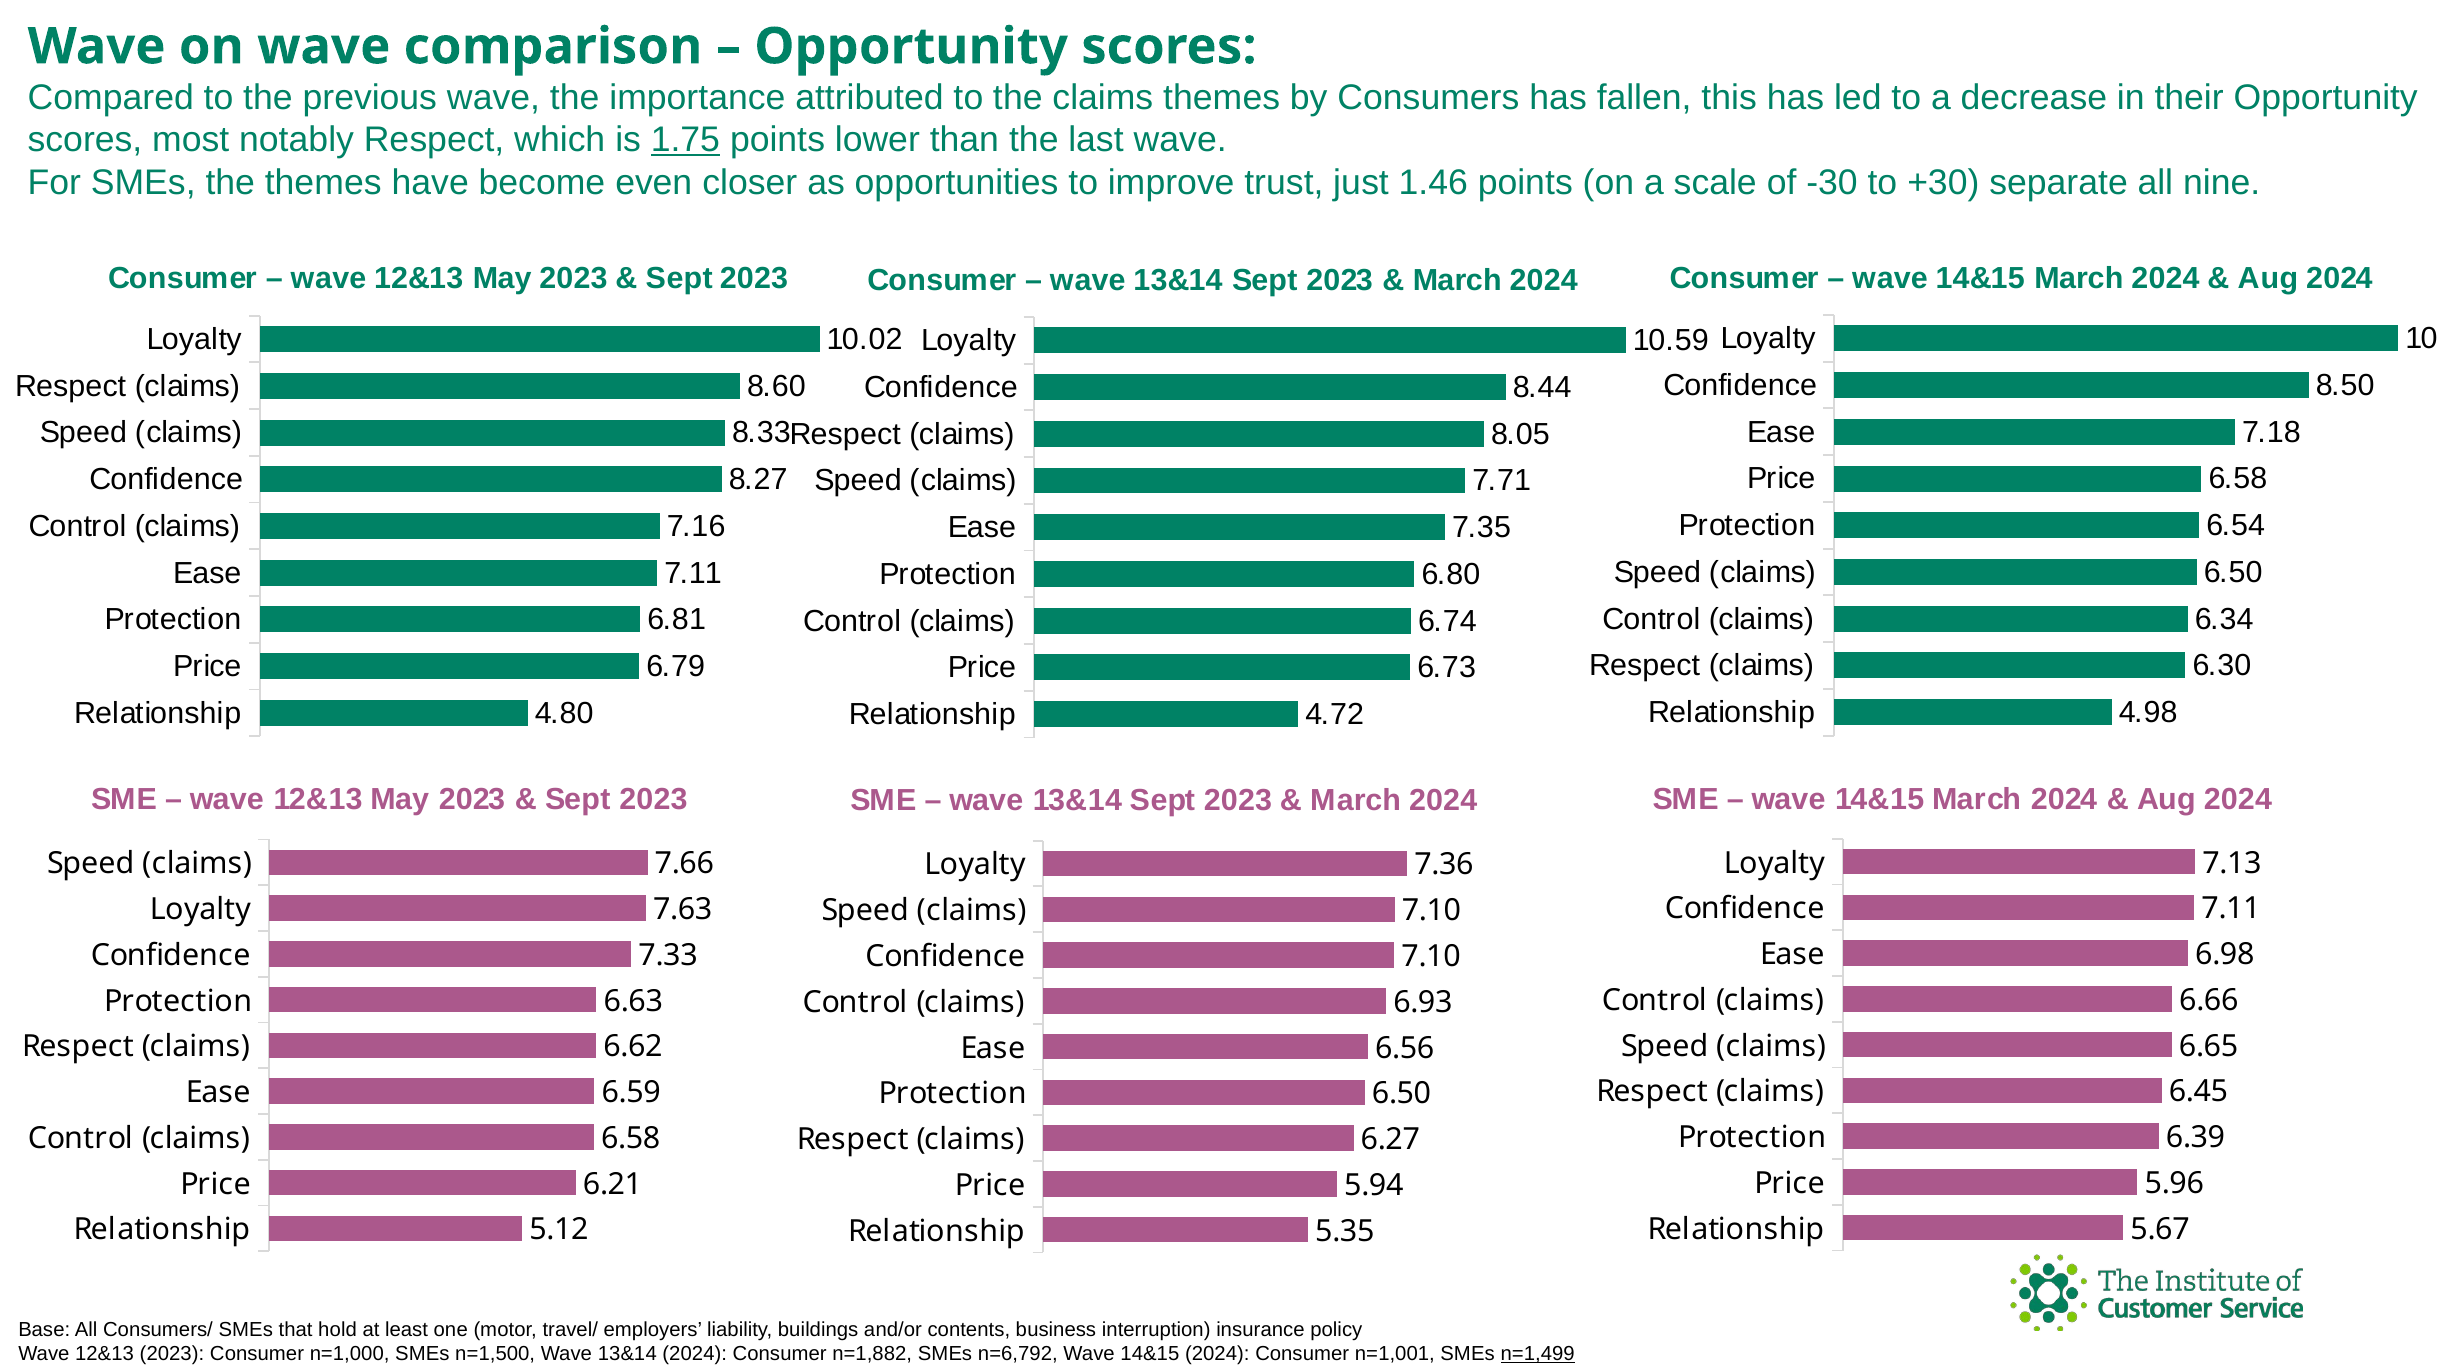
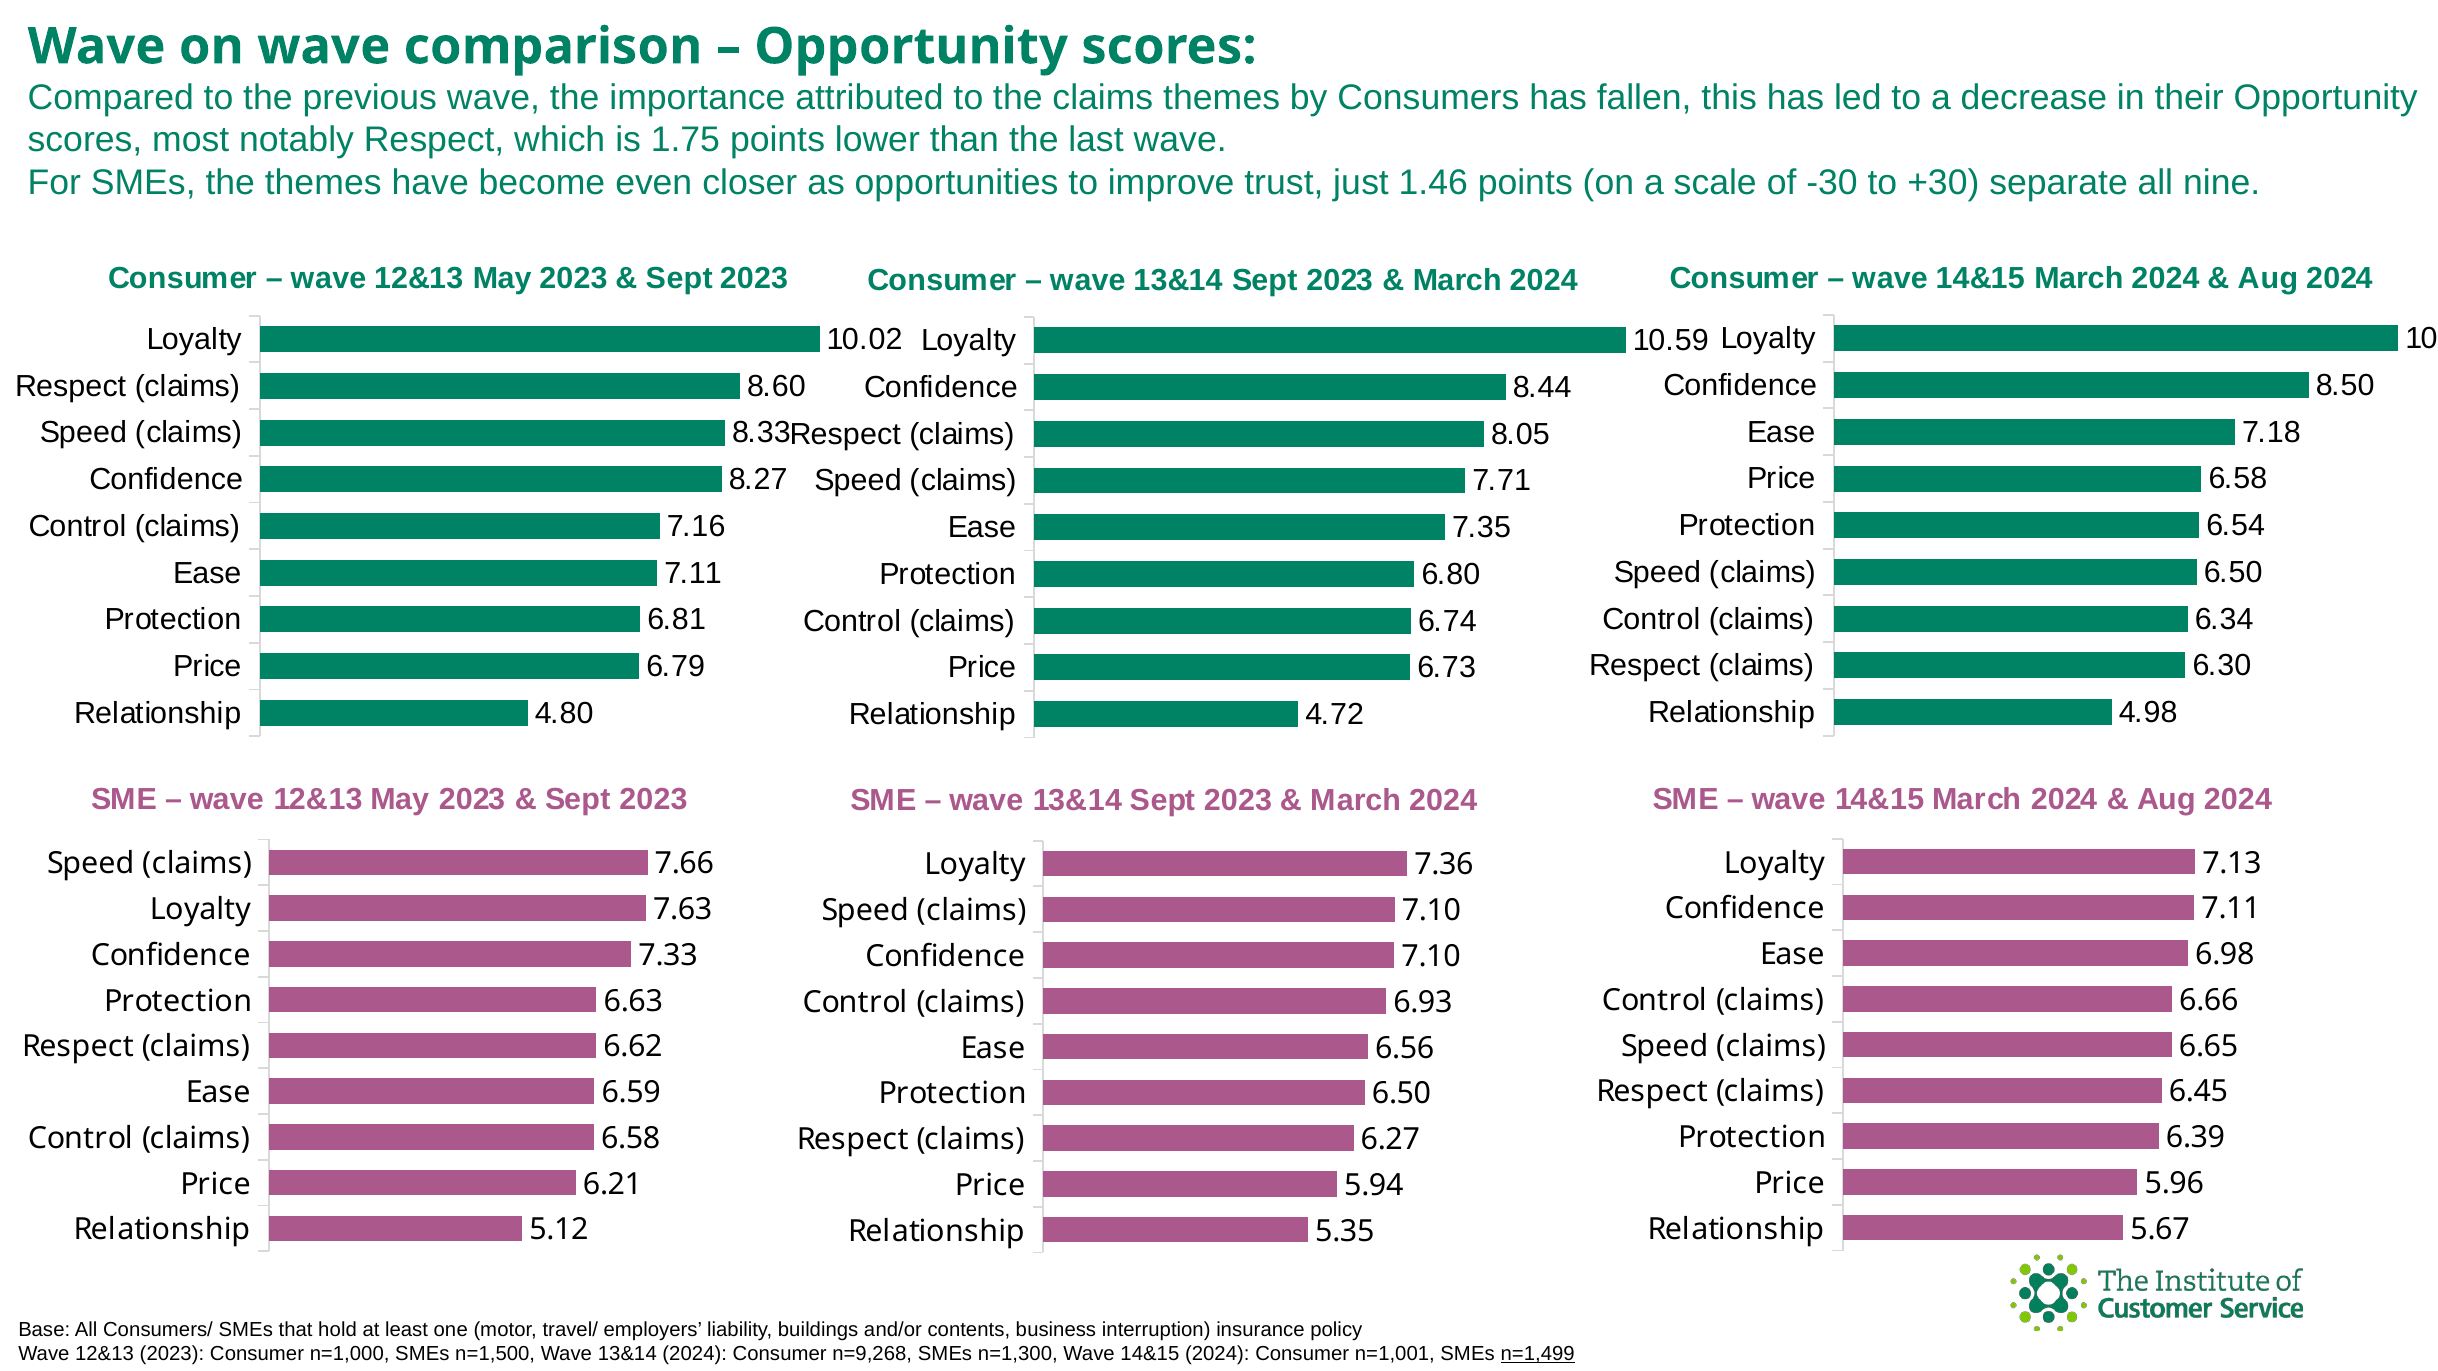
1.75 underline: present -> none
n=1,882: n=1,882 -> n=9,268
n=6,792: n=6,792 -> n=1,300
